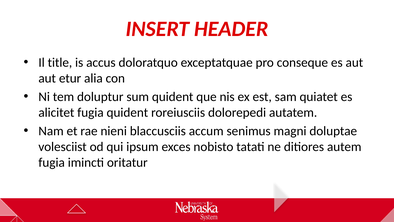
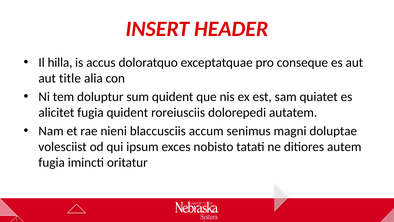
title: title -> hilla
etur: etur -> title
